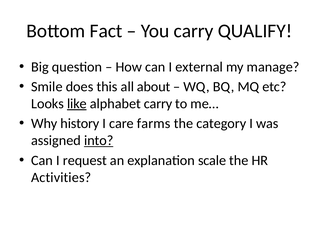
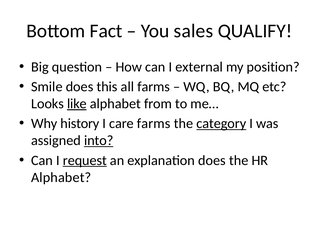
You carry: carry -> sales
manage: manage -> position
all about: about -> farms
alphabet carry: carry -> from
category underline: none -> present
request underline: none -> present
explanation scale: scale -> does
Activities at (61, 178): Activities -> Alphabet
